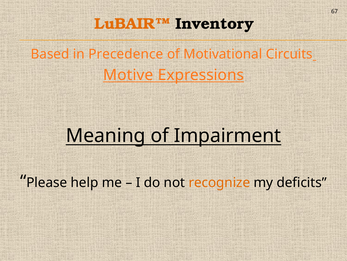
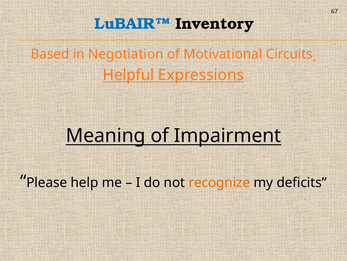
LuBAIR™ colour: orange -> blue
Precedence: Precedence -> Negotiation
Motive: Motive -> Helpful
